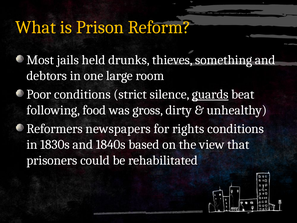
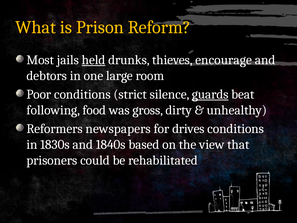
held underline: none -> present
something: something -> encourage
rights: rights -> drives
